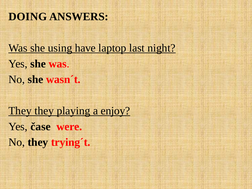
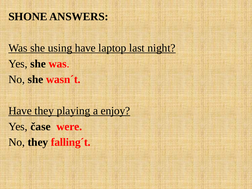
DOING: DOING -> SHONE
They at (20, 111): They -> Have
trying´t: trying´t -> falling´t
